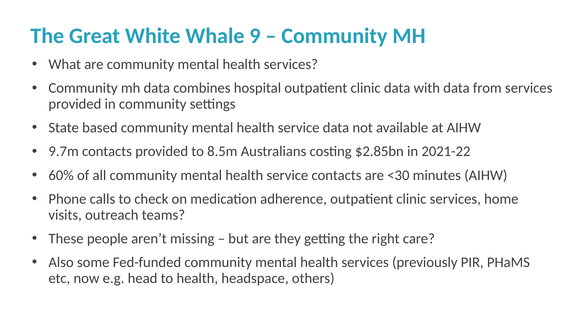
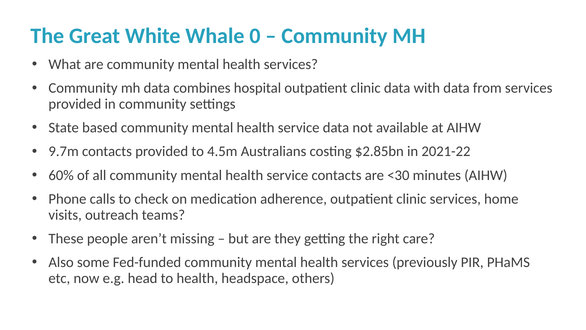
9: 9 -> 0
8.5m: 8.5m -> 4.5m
